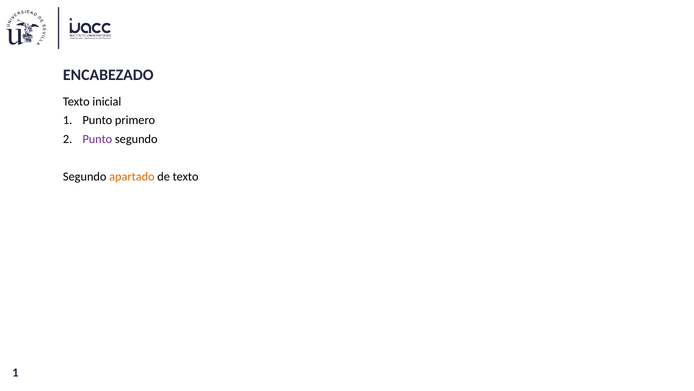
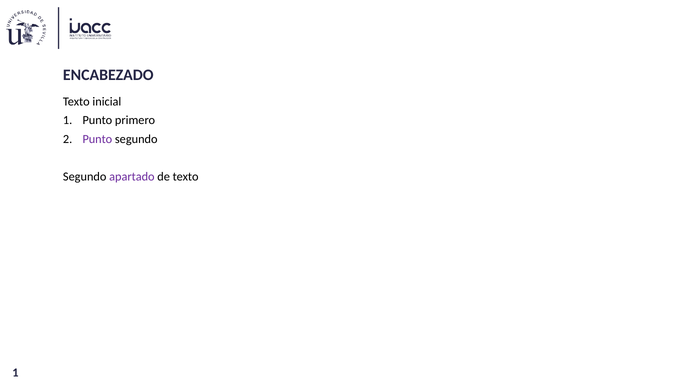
apartado colour: orange -> purple
